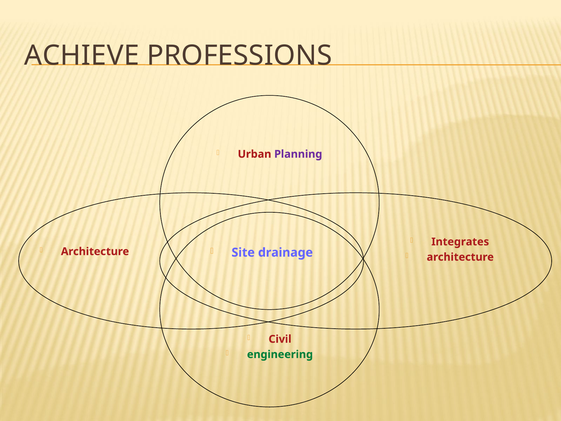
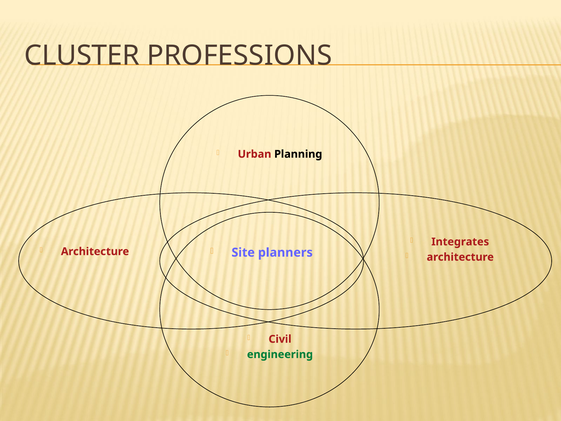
ACHIEVE: ACHIEVE -> CLUSTER
Planning colour: purple -> black
drainage: drainage -> planners
